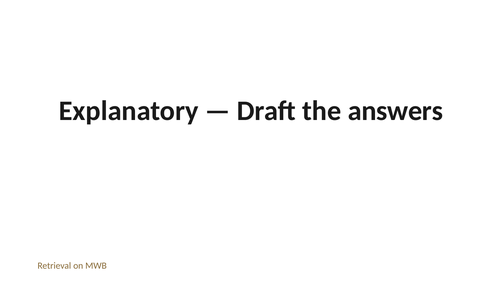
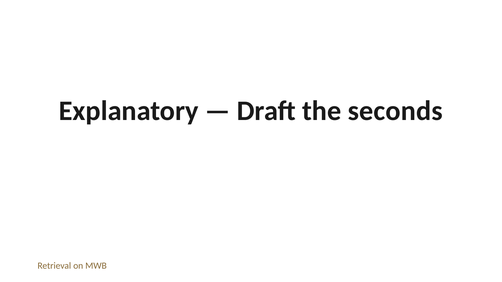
answers: answers -> seconds
